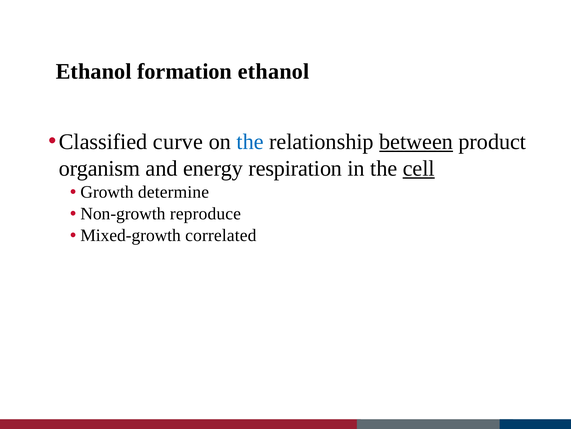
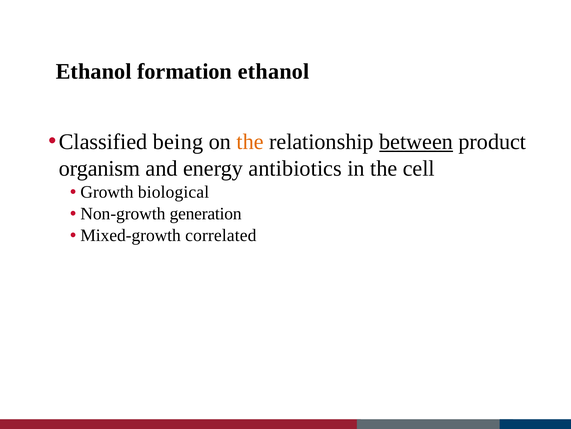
curve: curve -> being
the at (250, 141) colour: blue -> orange
respiration: respiration -> antibiotics
cell underline: present -> none
determine: determine -> biological
reproduce: reproduce -> generation
